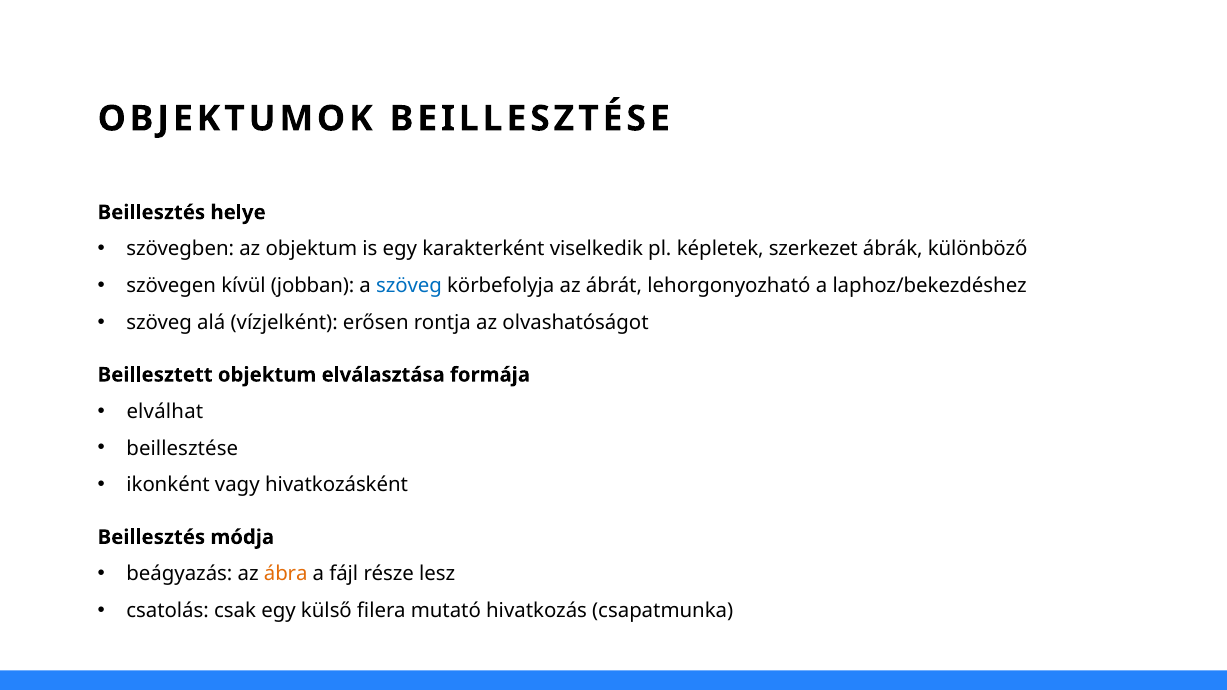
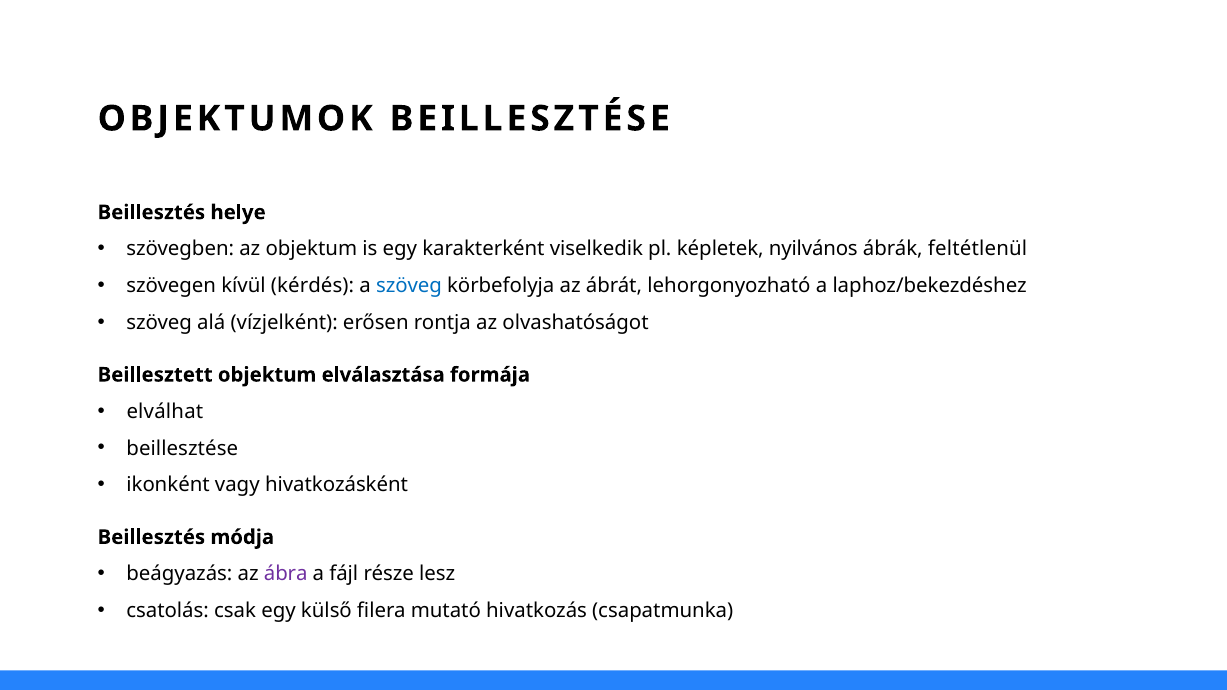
szerkezet: szerkezet -> nyilvános
különböző: különböző -> feltétlenül
jobban: jobban -> kérdés
ábra colour: orange -> purple
